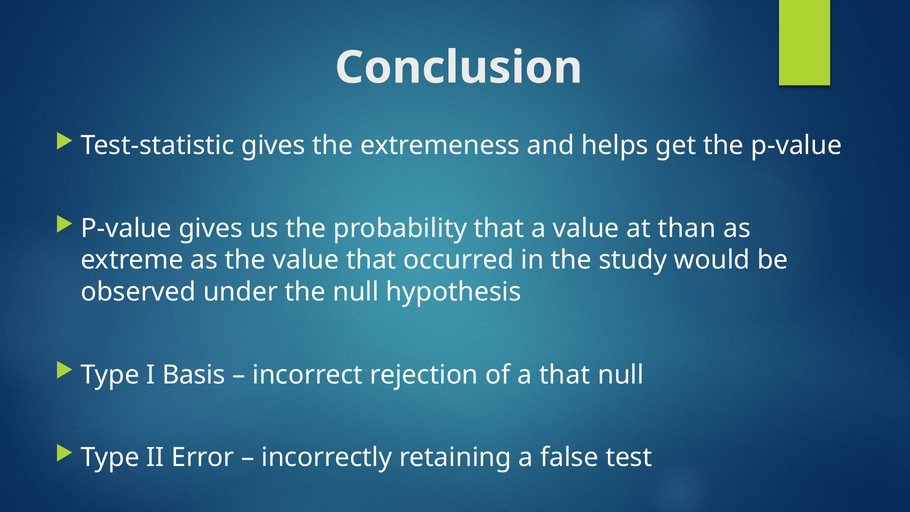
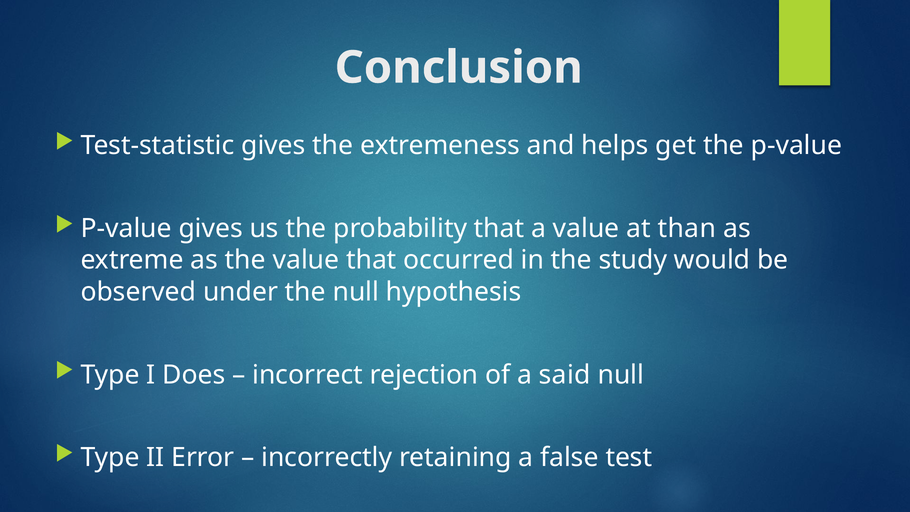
Basis: Basis -> Does
a that: that -> said
